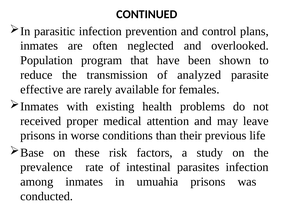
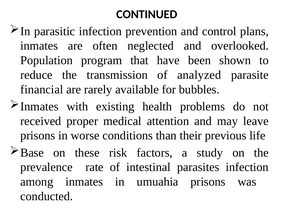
effective: effective -> financial
females: females -> bubbles
